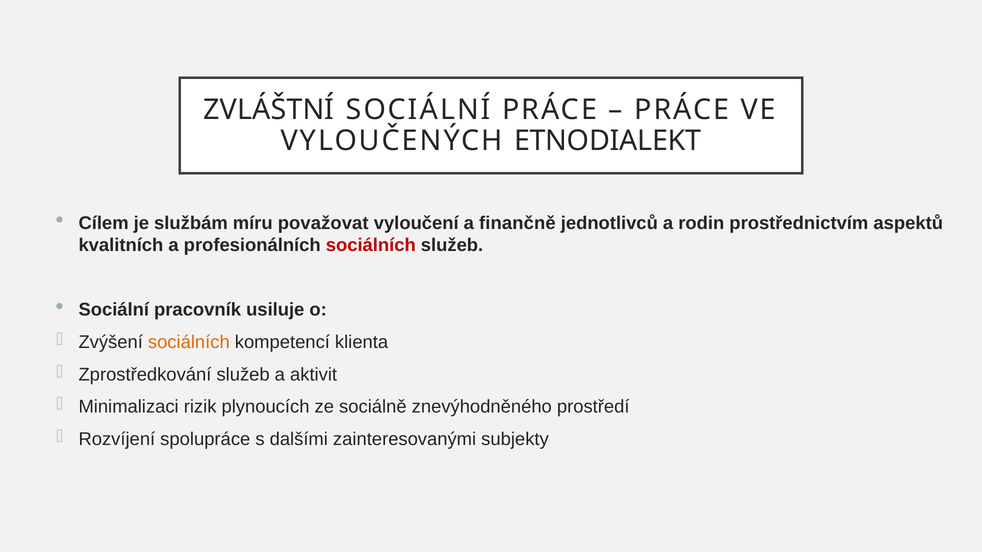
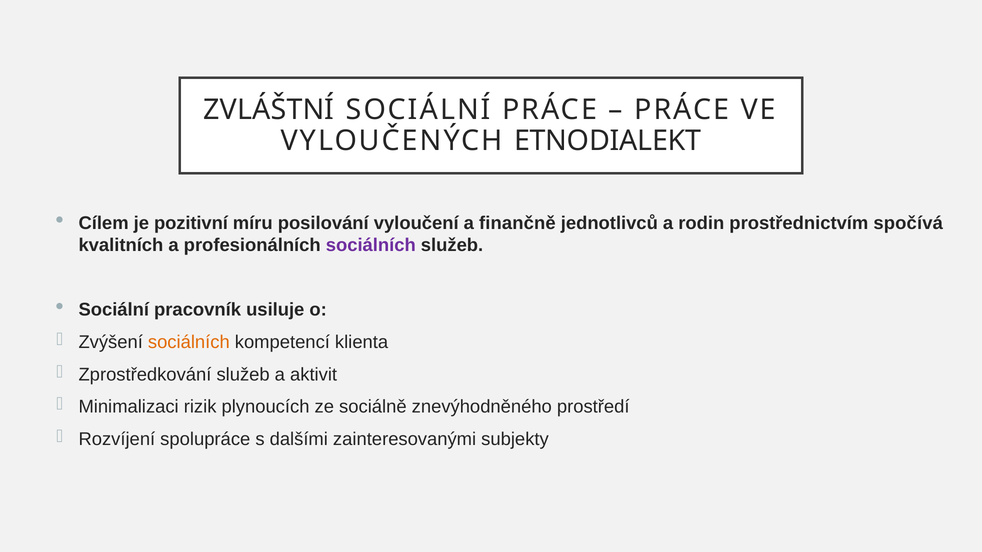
službám: službám -> pozitivní
považovat: považovat -> posilování
aspektů: aspektů -> spočívá
sociálních at (371, 245) colour: red -> purple
